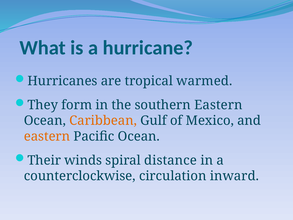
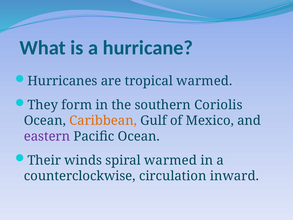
southern Eastern: Eastern -> Coriolis
eastern at (47, 136) colour: orange -> purple
spiral distance: distance -> warmed
